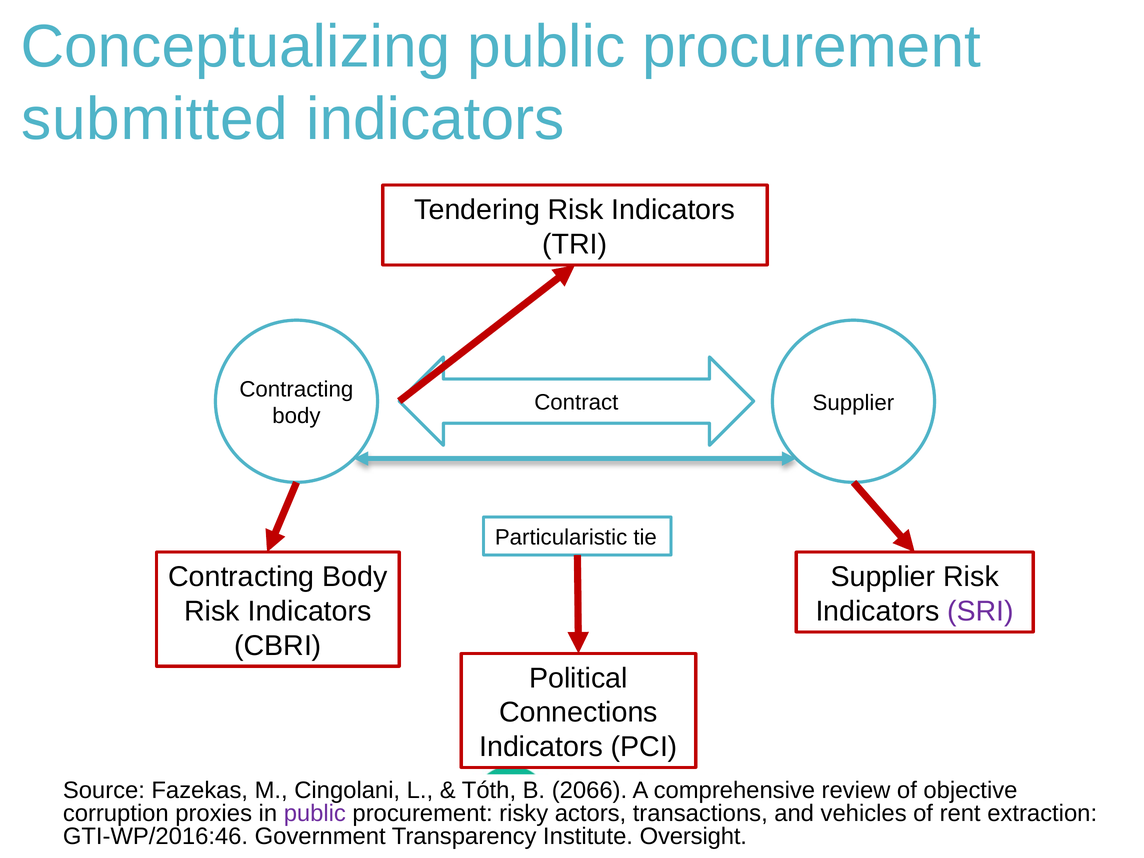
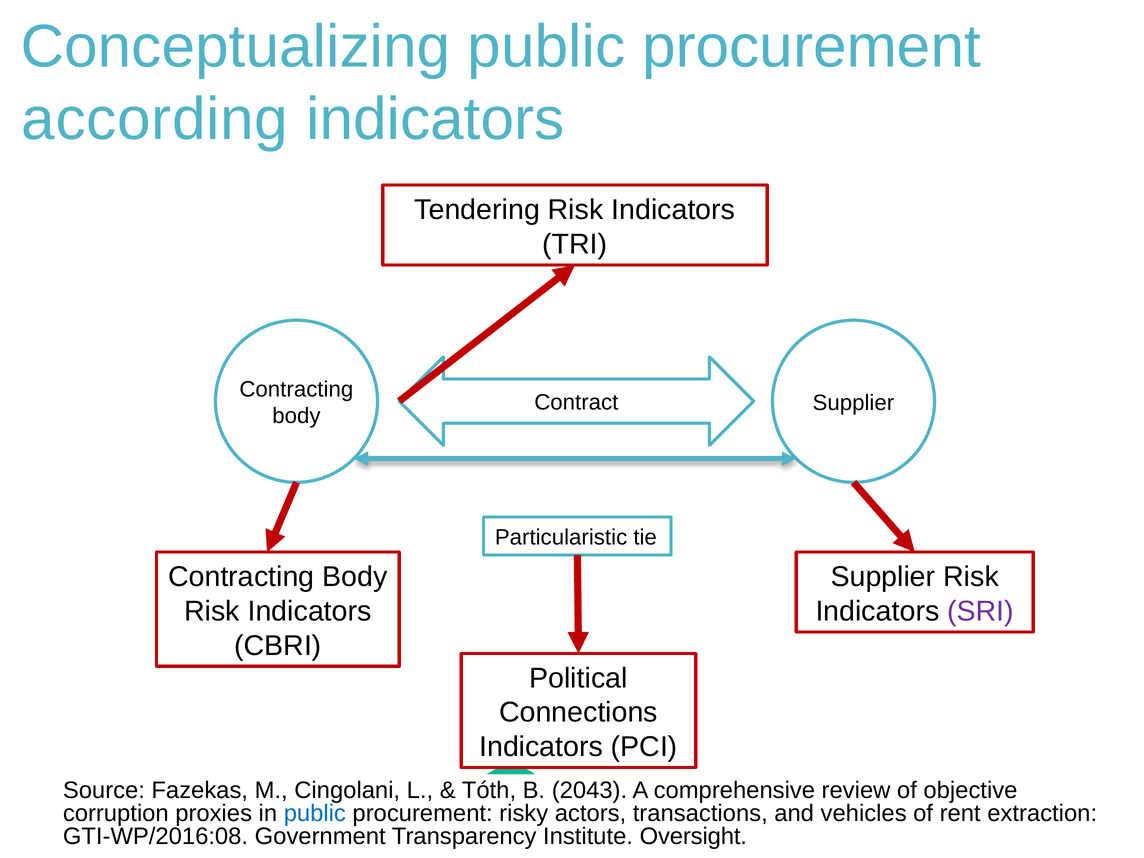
submitted: submitted -> according
2066: 2066 -> 2043
public at (315, 813) colour: purple -> blue
GTI-WP/2016:46: GTI-WP/2016:46 -> GTI-WP/2016:08
